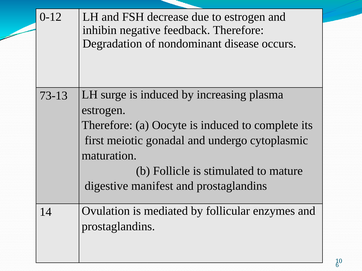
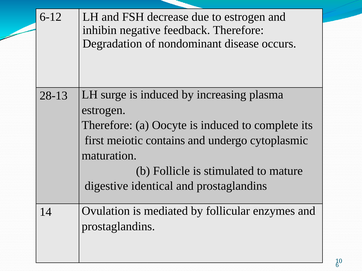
0-12: 0-12 -> 6-12
73-13: 73-13 -> 28-13
gonadal: gonadal -> contains
manifest: manifest -> identical
